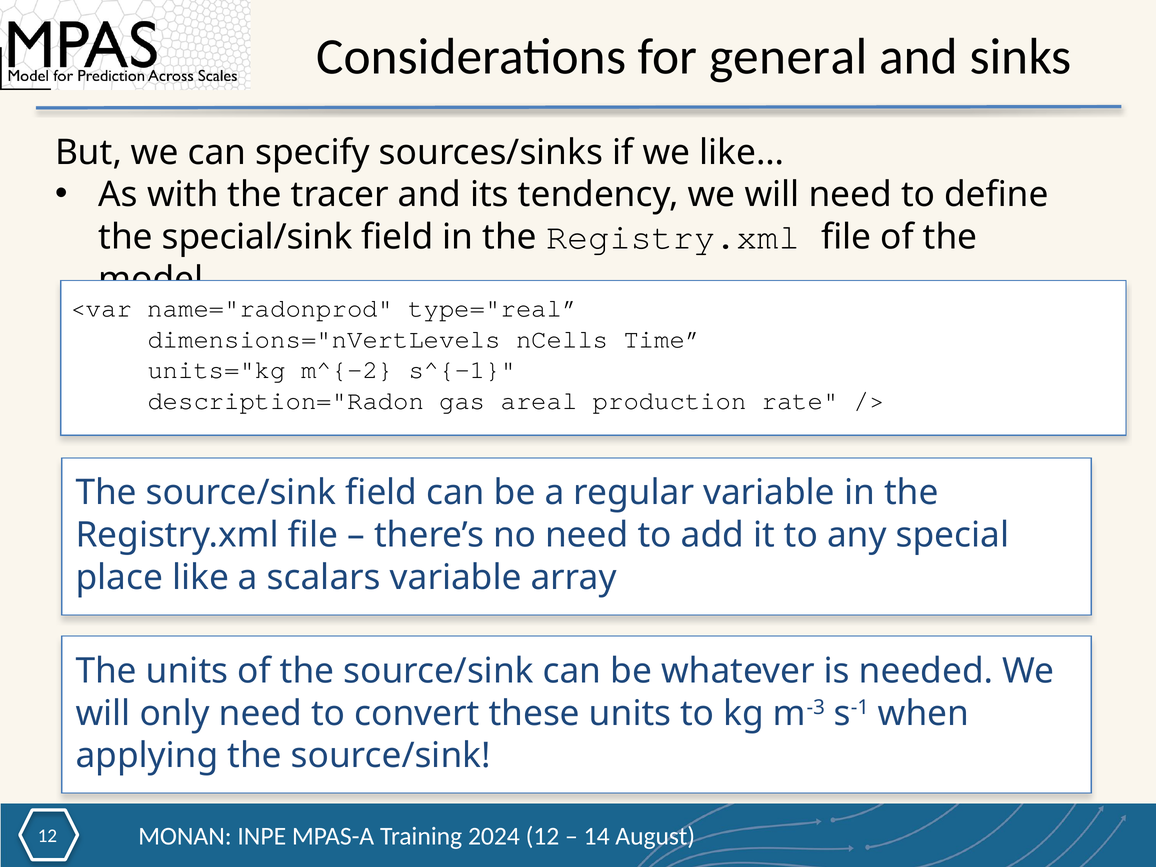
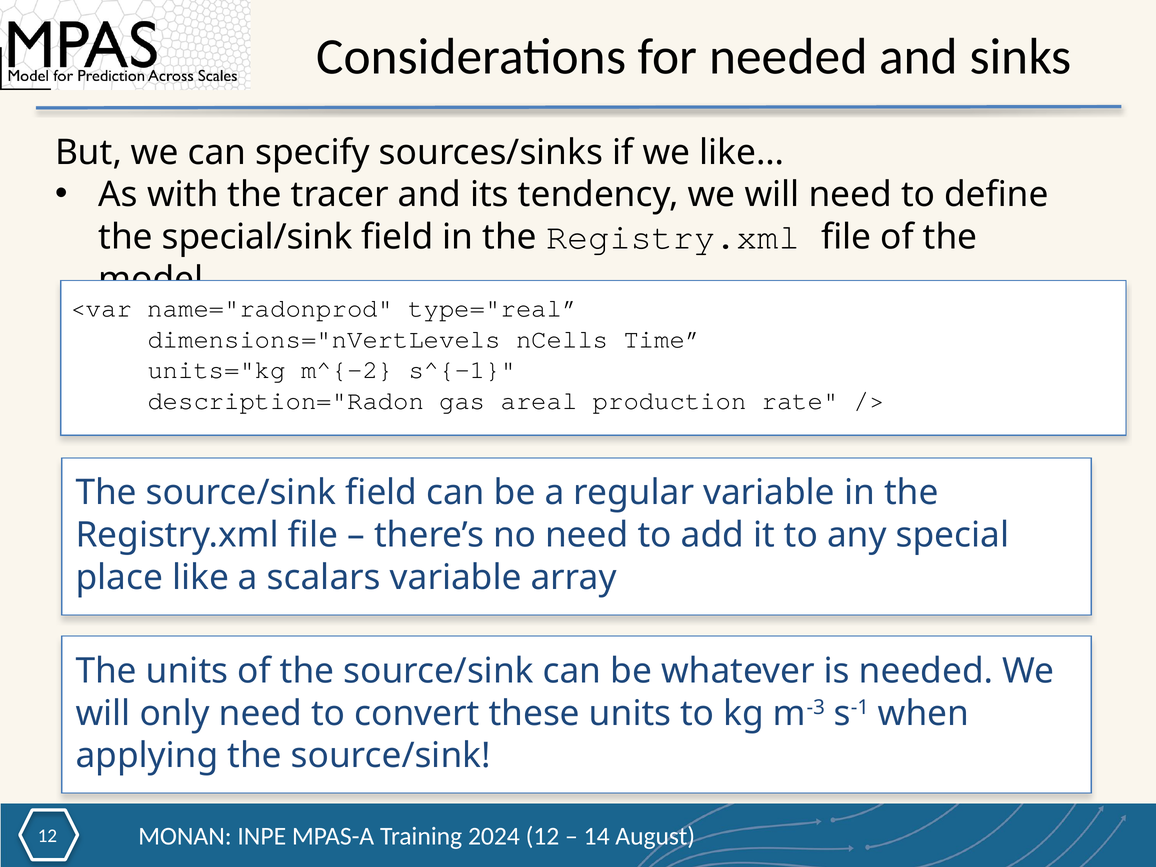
for general: general -> needed
